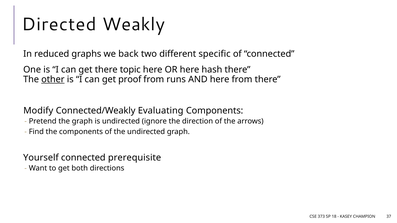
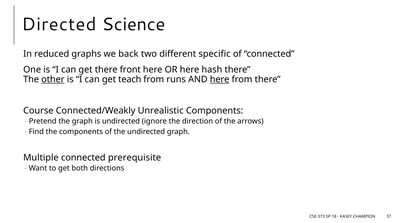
Weakly: Weakly -> Science
topic: topic -> front
proof: proof -> teach
here at (220, 79) underline: none -> present
Modify: Modify -> Course
Evaluating: Evaluating -> Unrealistic
Yourself: Yourself -> Multiple
